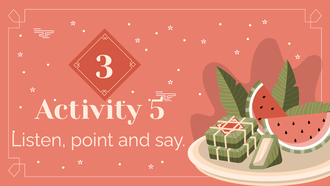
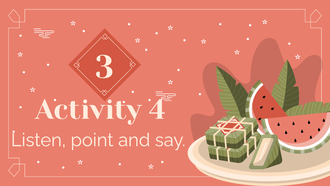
5: 5 -> 4
